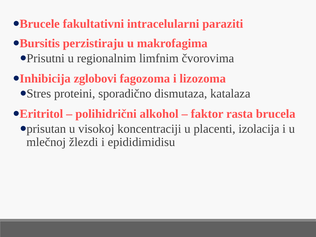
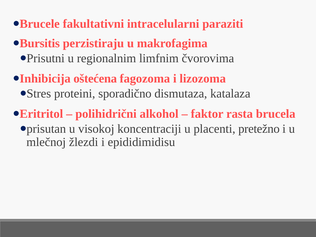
zglobovi: zglobovi -> oštećena
izolacija: izolacija -> pretežno
